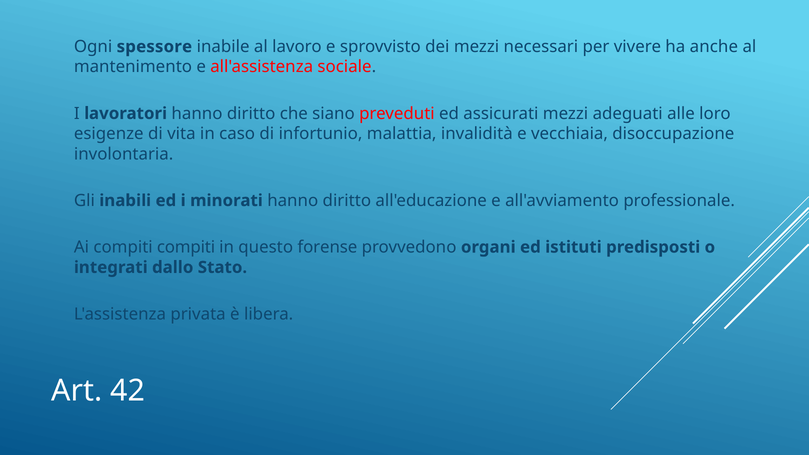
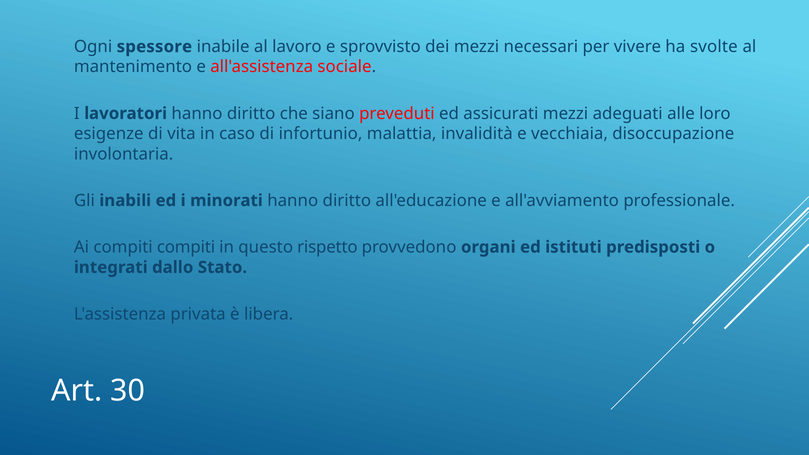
anche: anche -> svolte
forense: forense -> rispetto
42: 42 -> 30
